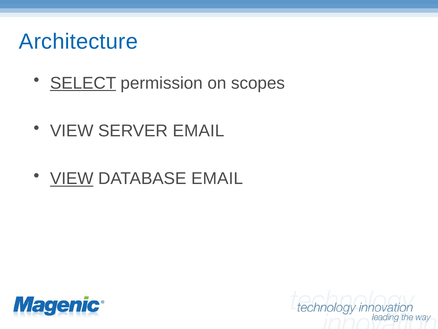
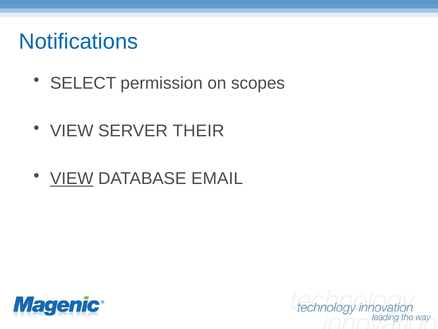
Architecture: Architecture -> Notifications
SELECT underline: present -> none
SERVER EMAIL: EMAIL -> THEIR
